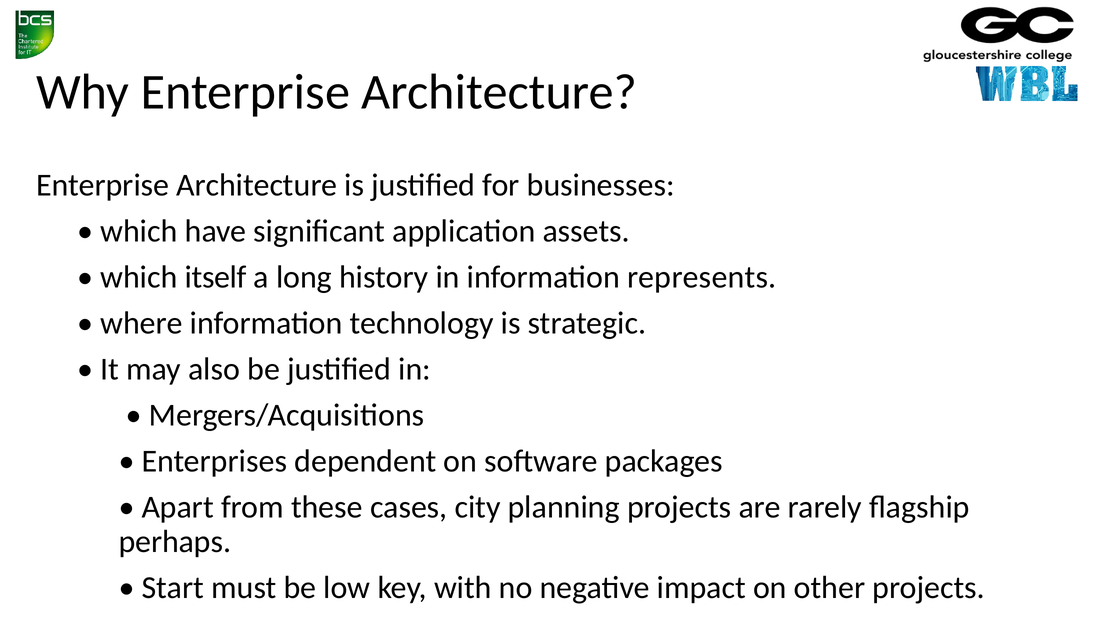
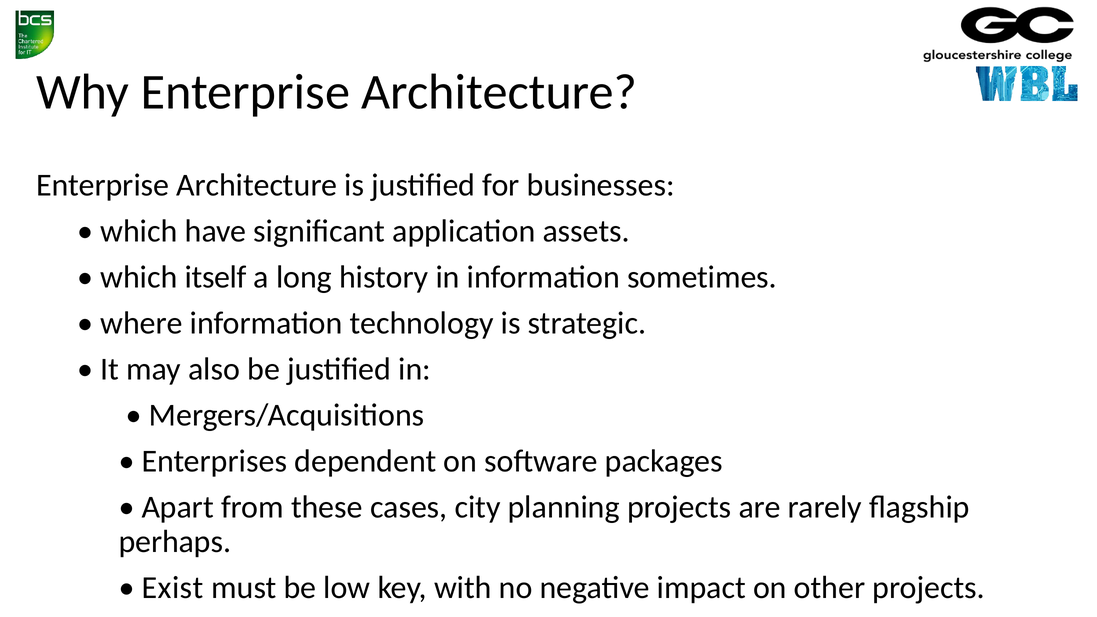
represents: represents -> sometimes
Start: Start -> Exist
